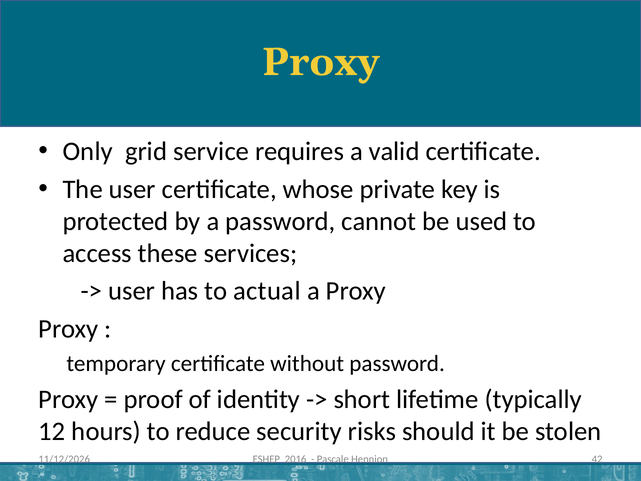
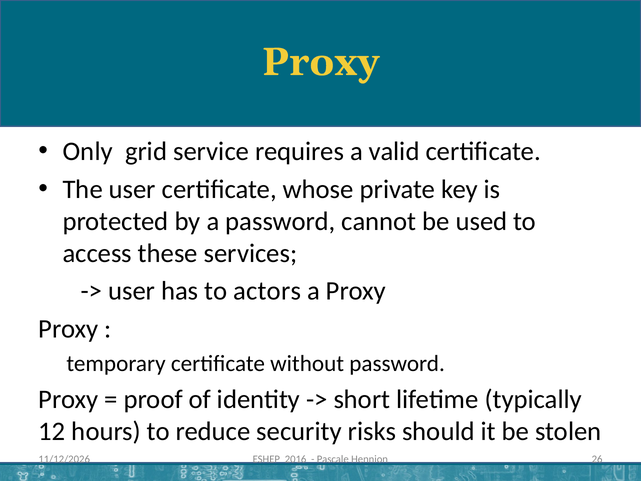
actual: actual -> actors
42: 42 -> 26
